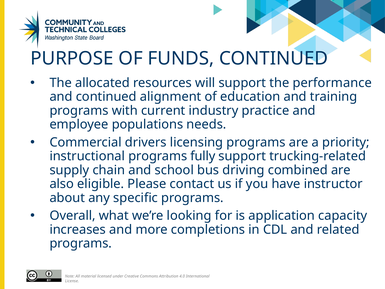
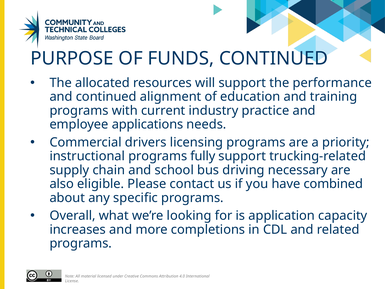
populations: populations -> applications
combined: combined -> necessary
instructor: instructor -> combined
